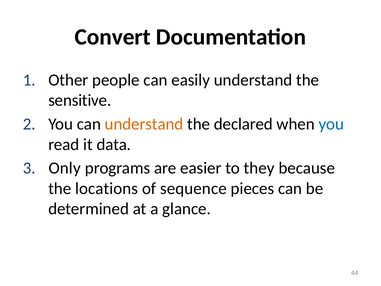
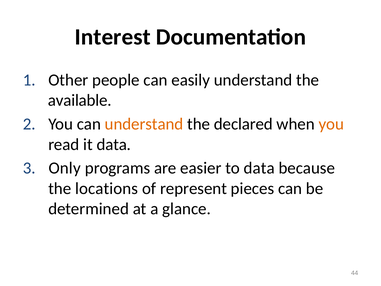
Convert: Convert -> Interest
sensitive: sensitive -> available
you at (331, 124) colour: blue -> orange
to they: they -> data
sequence: sequence -> represent
